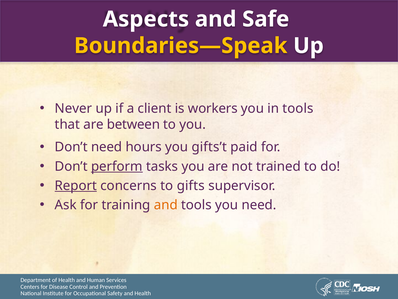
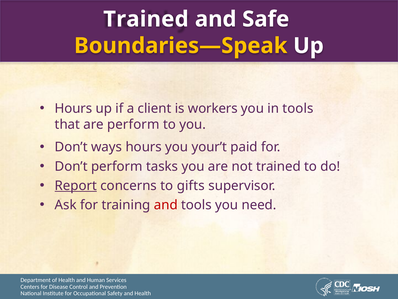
Aspects at (146, 19): Aspects -> Trained
Never at (73, 108): Never -> Hours
are between: between -> perform
Don’t need: need -> ways
gifts’t: gifts’t -> your’t
perform at (117, 166) underline: present -> none
and at (166, 205) colour: orange -> red
